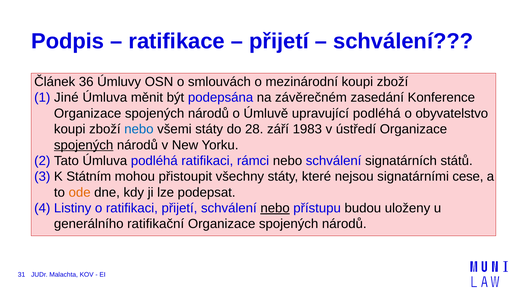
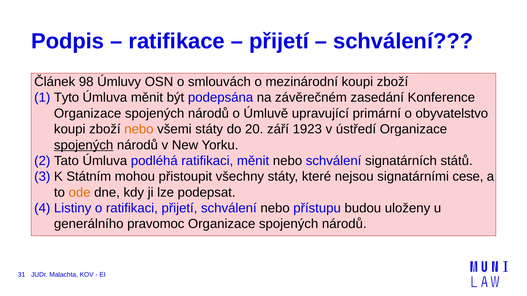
36: 36 -> 98
Jiné: Jiné -> Tyto
upravující podléhá: podléhá -> primární
nebo at (139, 129) colour: blue -> orange
28: 28 -> 20
1983: 1983 -> 1923
ratifikaci rámci: rámci -> měnit
nebo at (275, 208) underline: present -> none
ratifikační: ratifikační -> pravomoc
